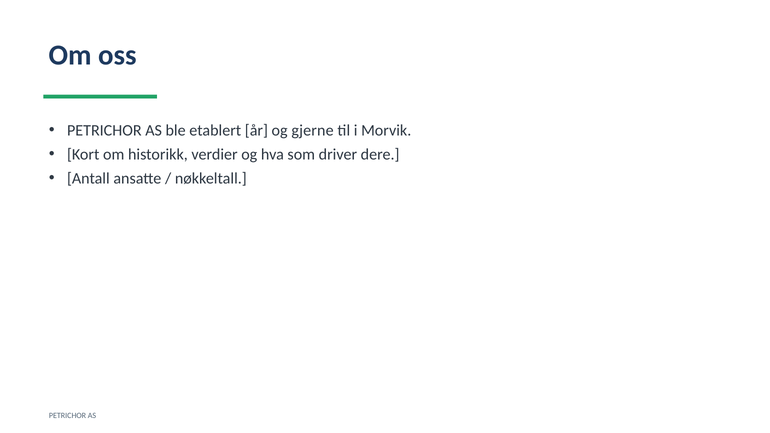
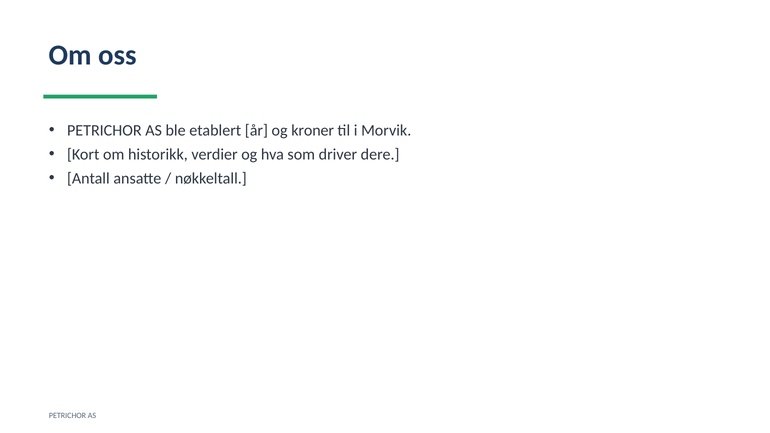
gjerne: gjerne -> kroner
